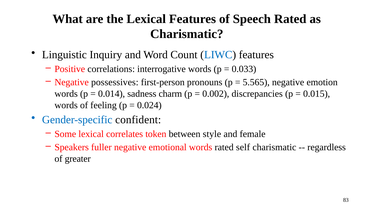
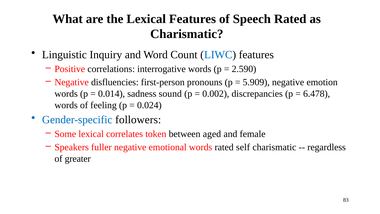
0.033: 0.033 -> 2.590
possessives: possessives -> disfluencies
5.565: 5.565 -> 5.909
charm: charm -> sound
0.015: 0.015 -> 6.478
confident: confident -> followers
style: style -> aged
